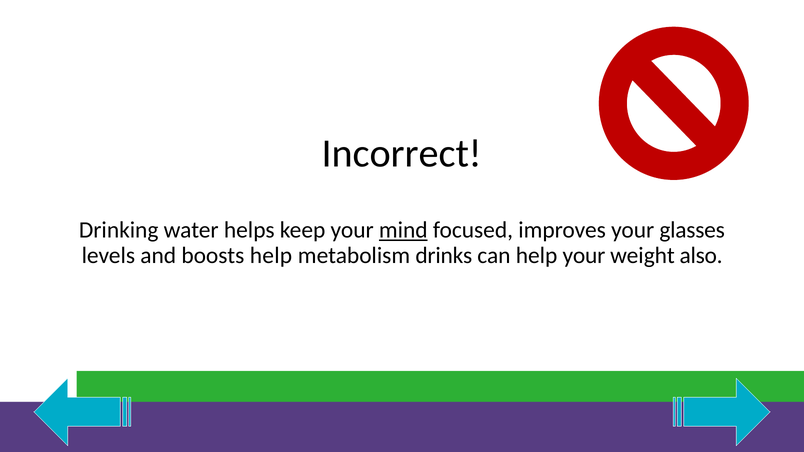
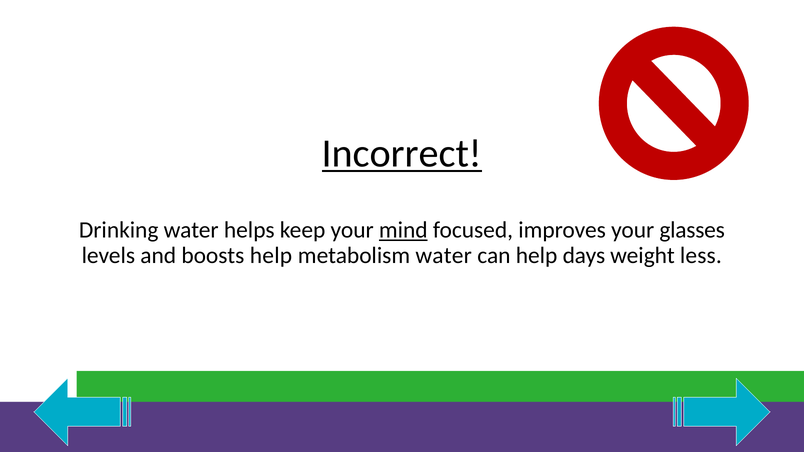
Incorrect underline: none -> present
metabolism drinks: drinks -> water
help your: your -> days
also: also -> less
